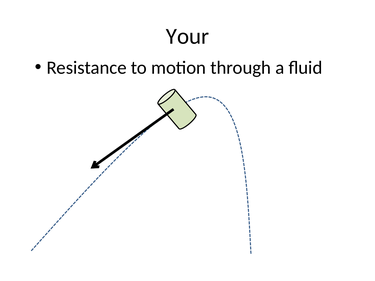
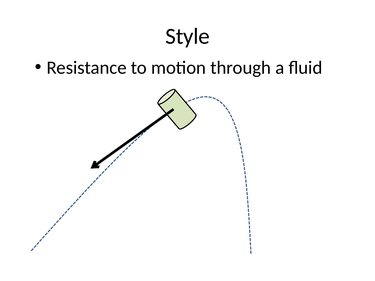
Your: Your -> Style
